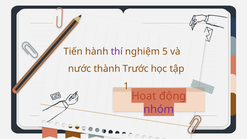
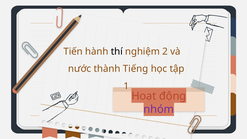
thí colour: purple -> black
5: 5 -> 2
Trước: Trước -> Tiếng
